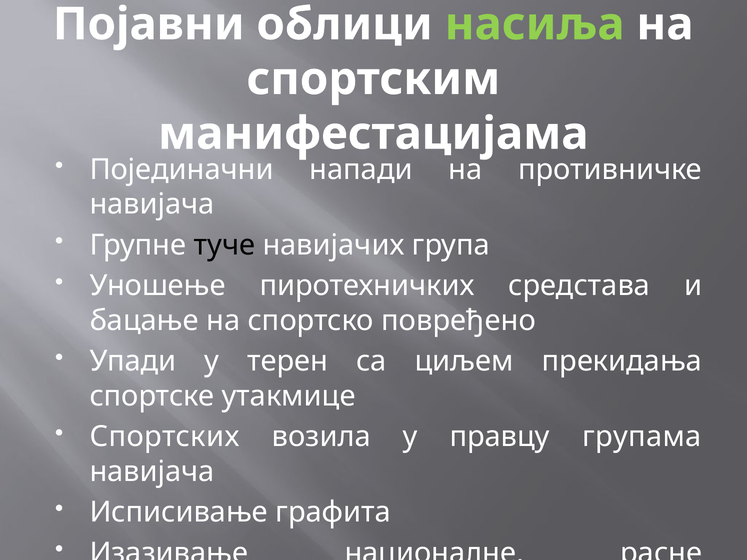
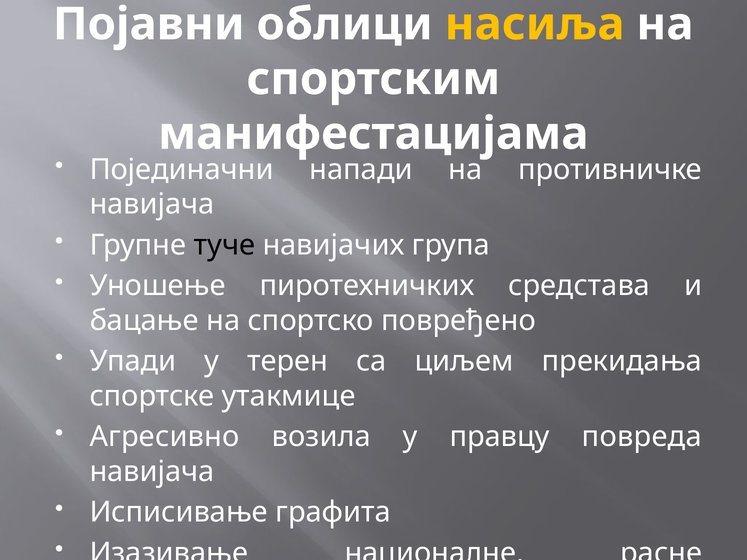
насиља colour: light green -> yellow
Спортских: Спортских -> Агресивно
групама: групама -> повреда
